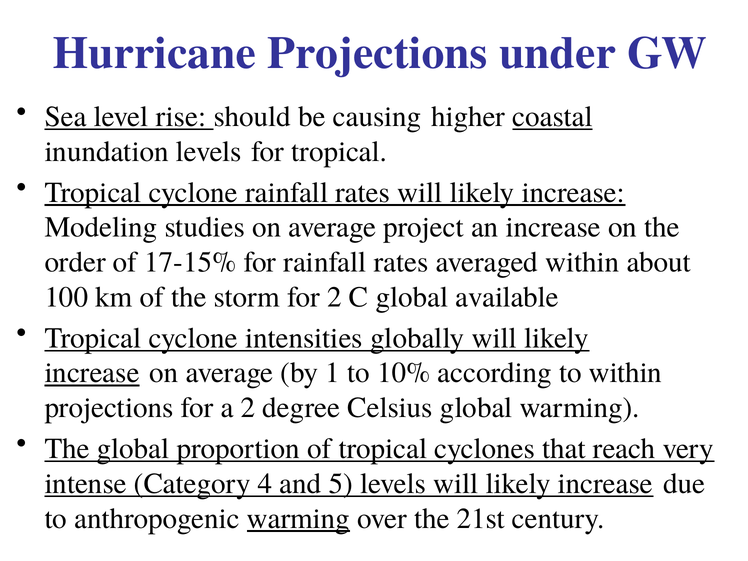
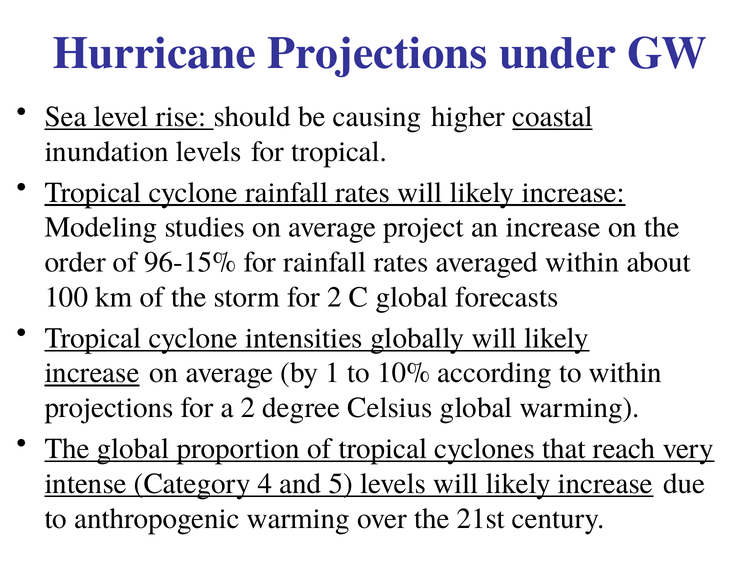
17-15%: 17-15% -> 96-15%
available: available -> forecasts
warming at (298, 518) underline: present -> none
